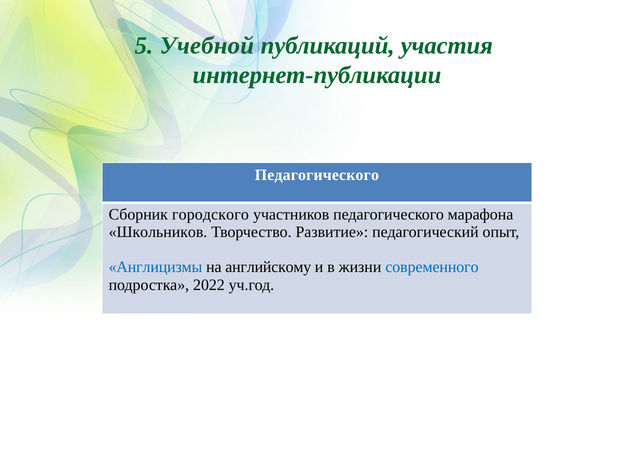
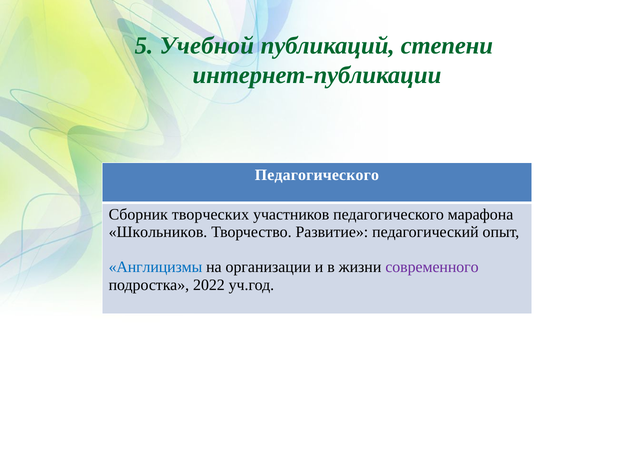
участия: участия -> степени
городского: городского -> творческих
английскому: английскому -> организации
современного colour: blue -> purple
